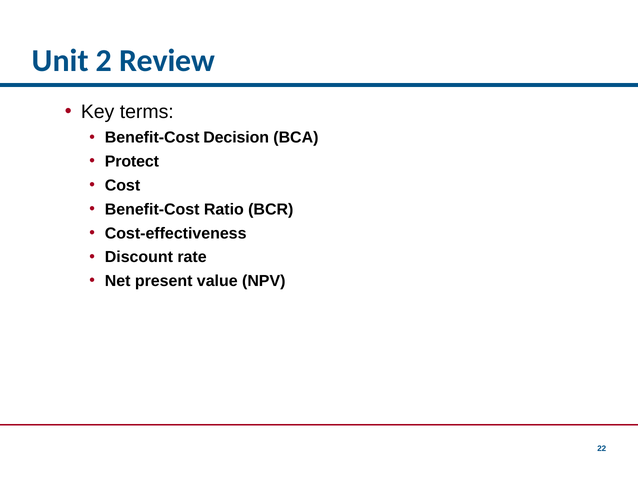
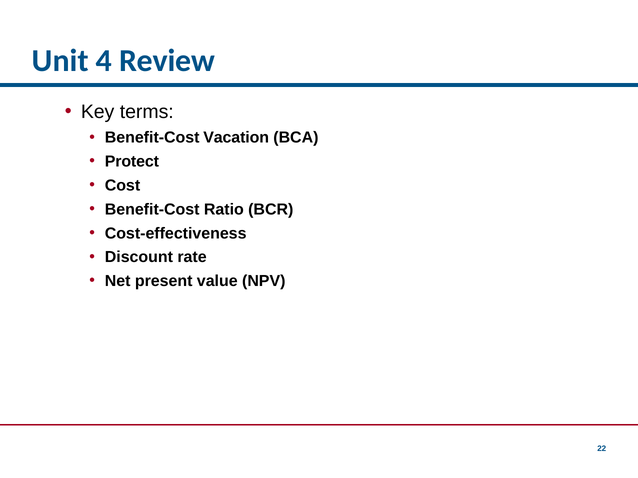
2: 2 -> 4
Decision: Decision -> Vacation
